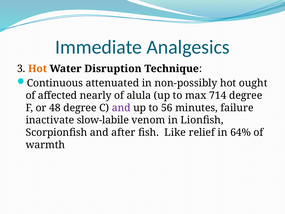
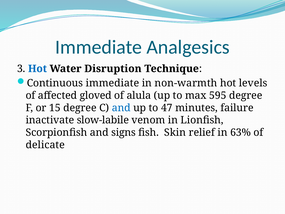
Hot at (37, 69) colour: orange -> blue
Continuous attenuated: attenuated -> immediate
non-possibly: non-possibly -> non-warmth
ought: ought -> levels
nearly: nearly -> gloved
714: 714 -> 595
48: 48 -> 15
and at (121, 108) colour: purple -> blue
56: 56 -> 47
after: after -> signs
Like: Like -> Skin
64%: 64% -> 63%
warmth: warmth -> delicate
